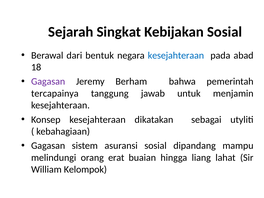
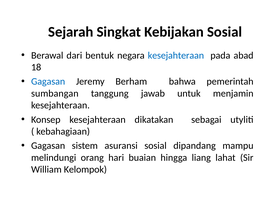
Gagasan at (48, 82) colour: purple -> blue
tercapainya: tercapainya -> sumbangan
erat: erat -> hari
